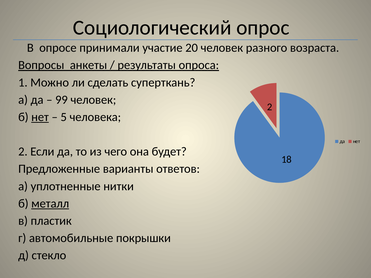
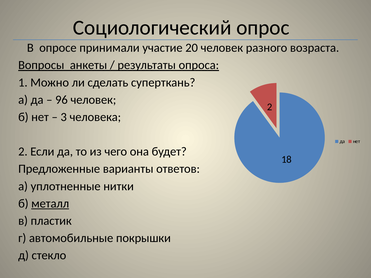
99: 99 -> 96
нет at (40, 117) underline: present -> none
5: 5 -> 3
